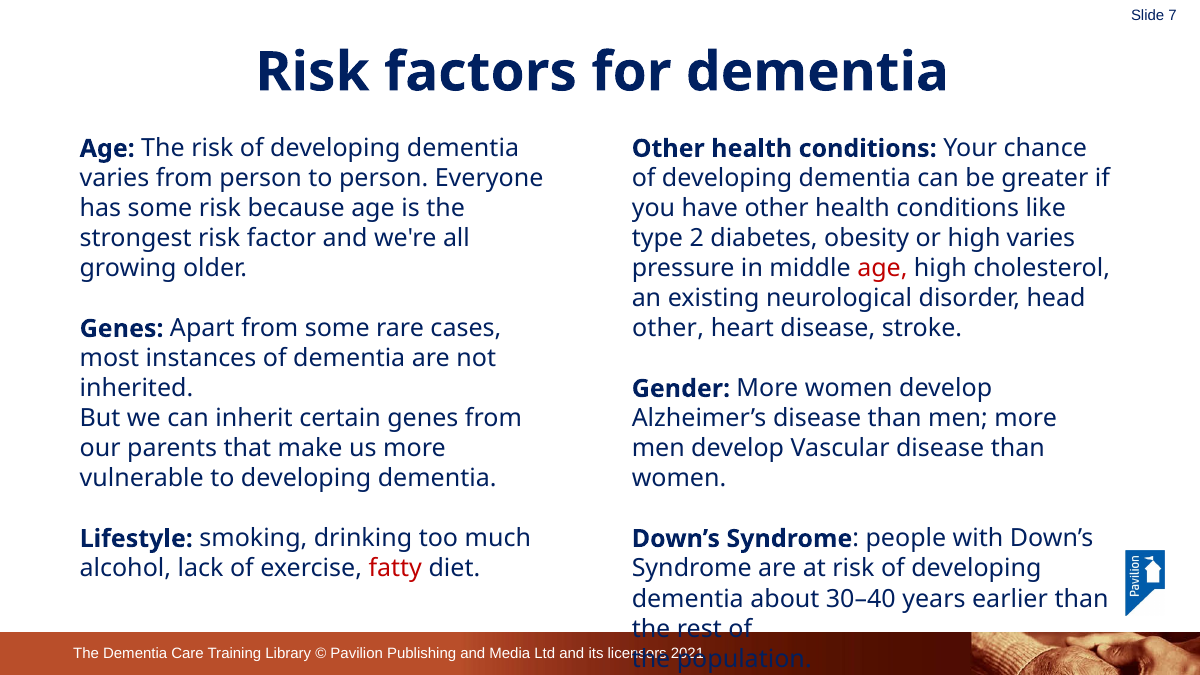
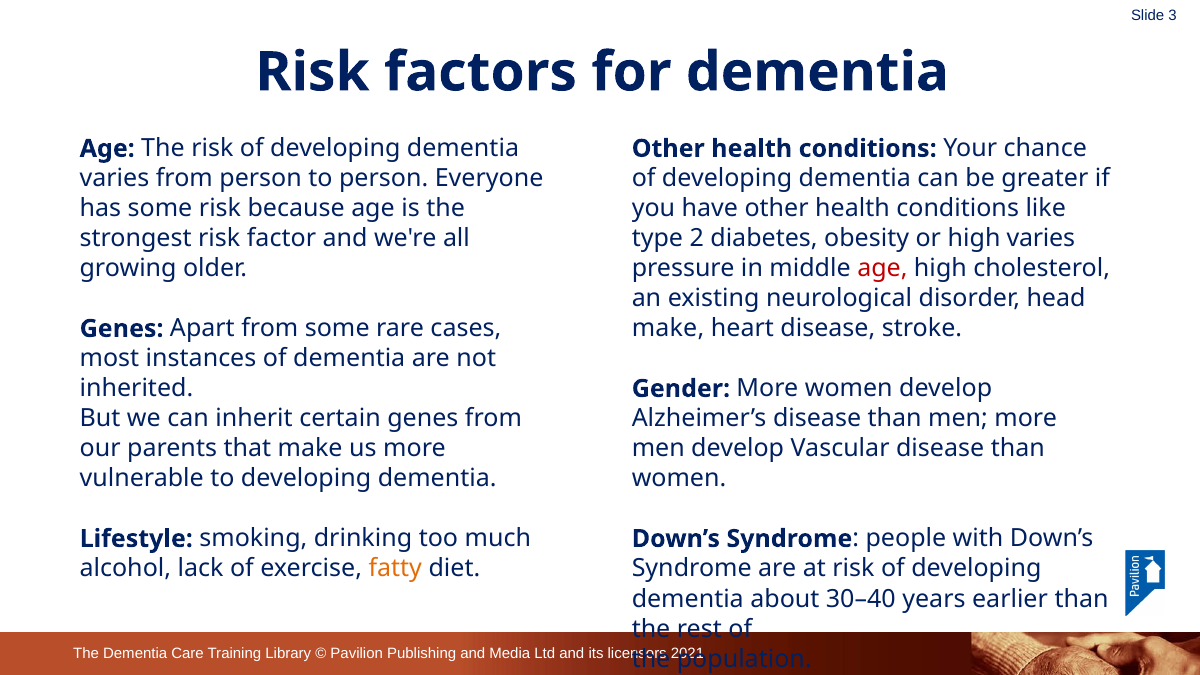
7: 7 -> 3
other at (668, 329): other -> make
fatty colour: red -> orange
